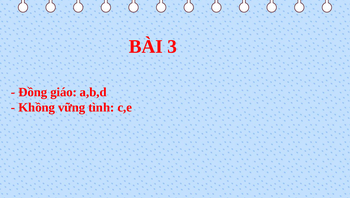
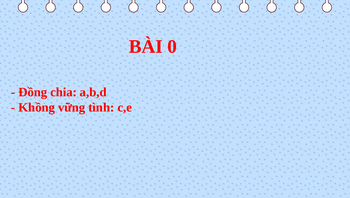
3: 3 -> 0
giáo: giáo -> chia
